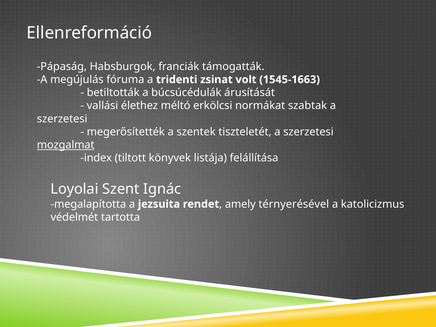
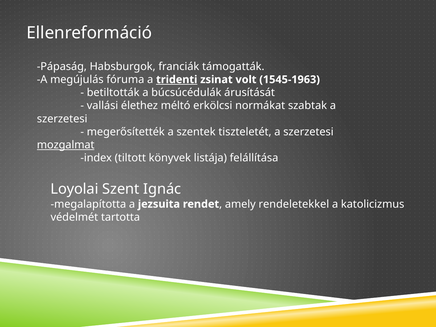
tridenti underline: none -> present
1545-1663: 1545-1663 -> 1545-1963
térnyerésével: térnyerésével -> rendeletekkel
